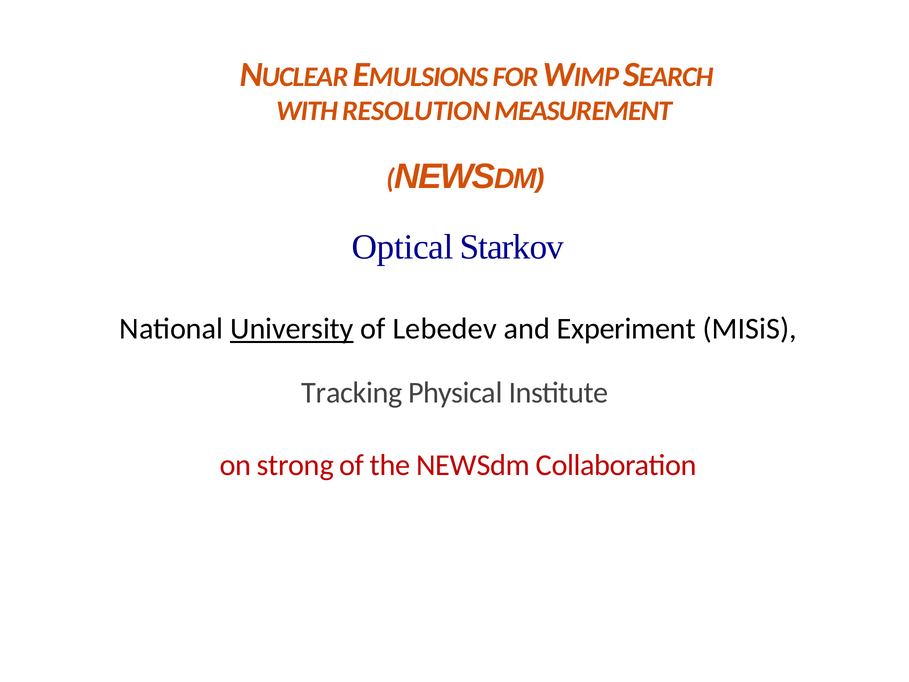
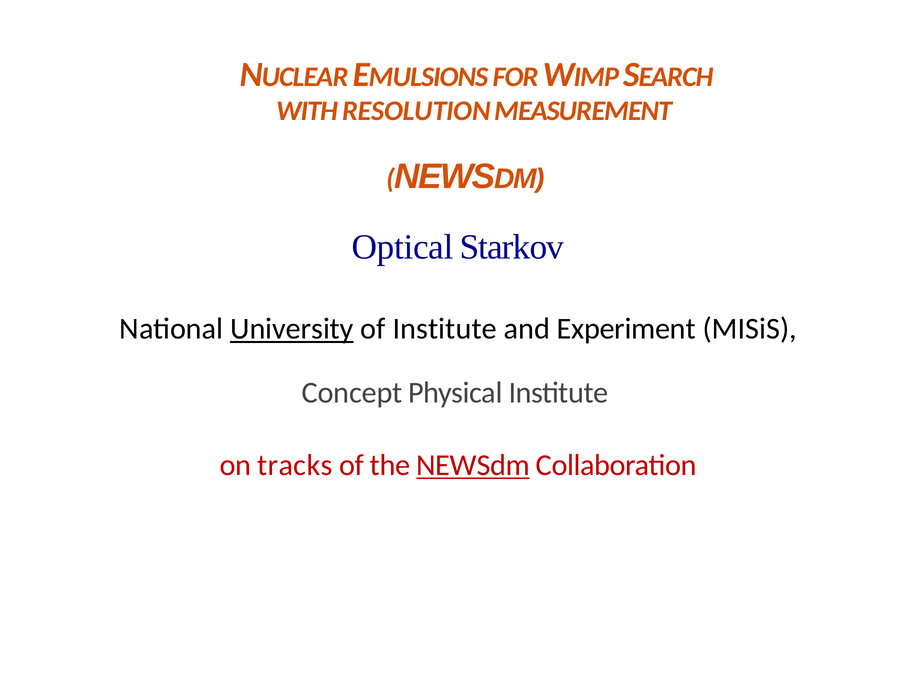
of Lebedev: Lebedev -> Institute
Tracking: Tracking -> Concept
strong: strong -> tracks
NEWSdm underline: none -> present
